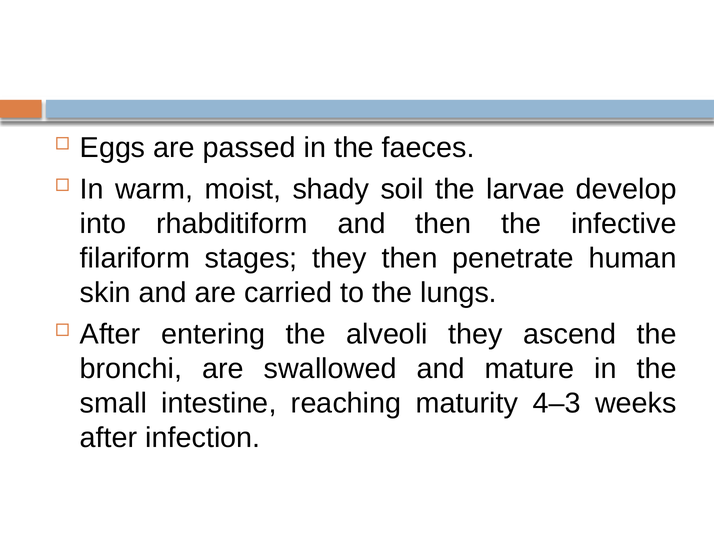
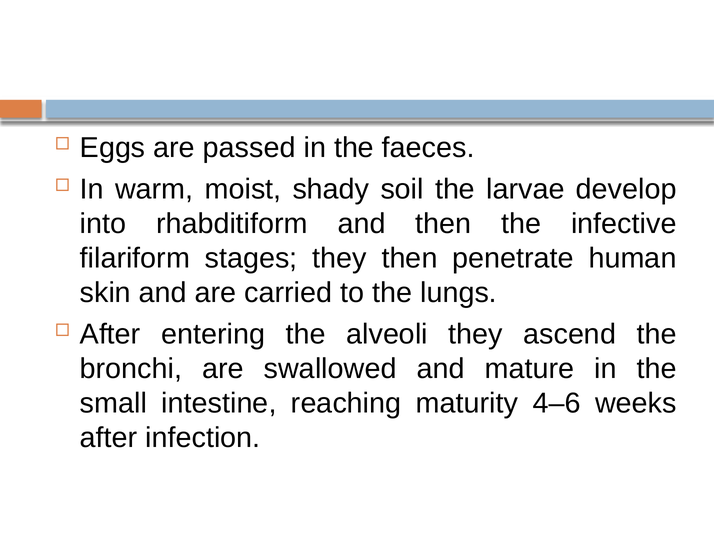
4–3: 4–3 -> 4–6
